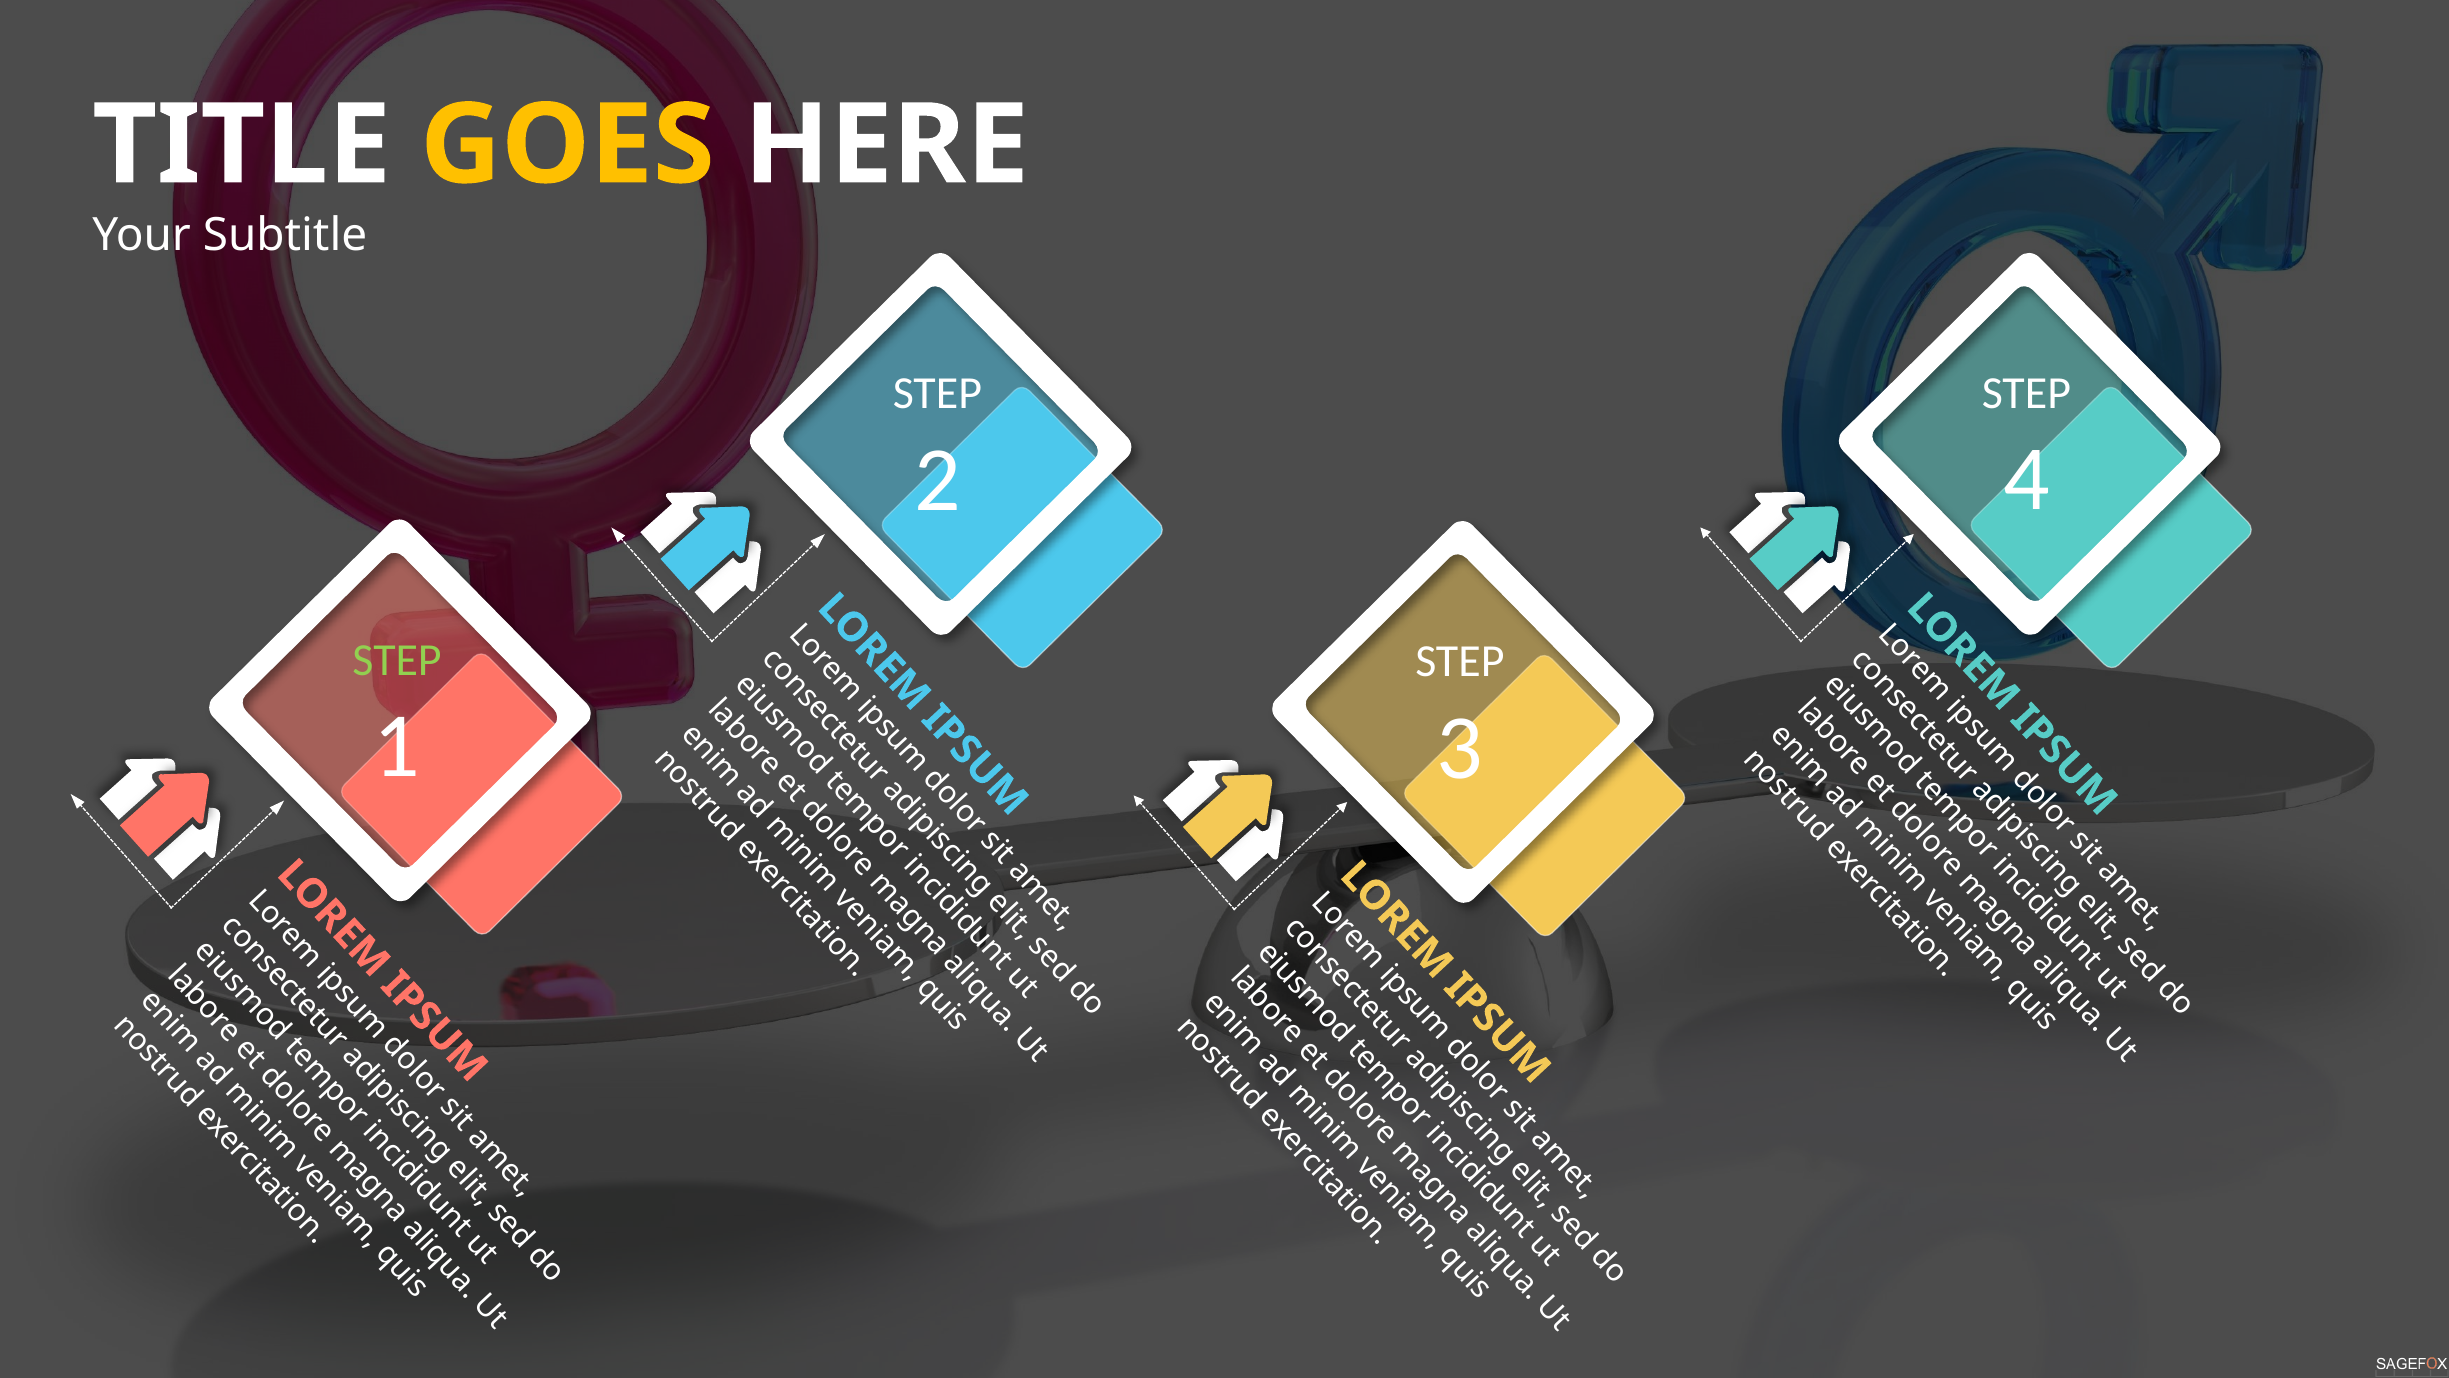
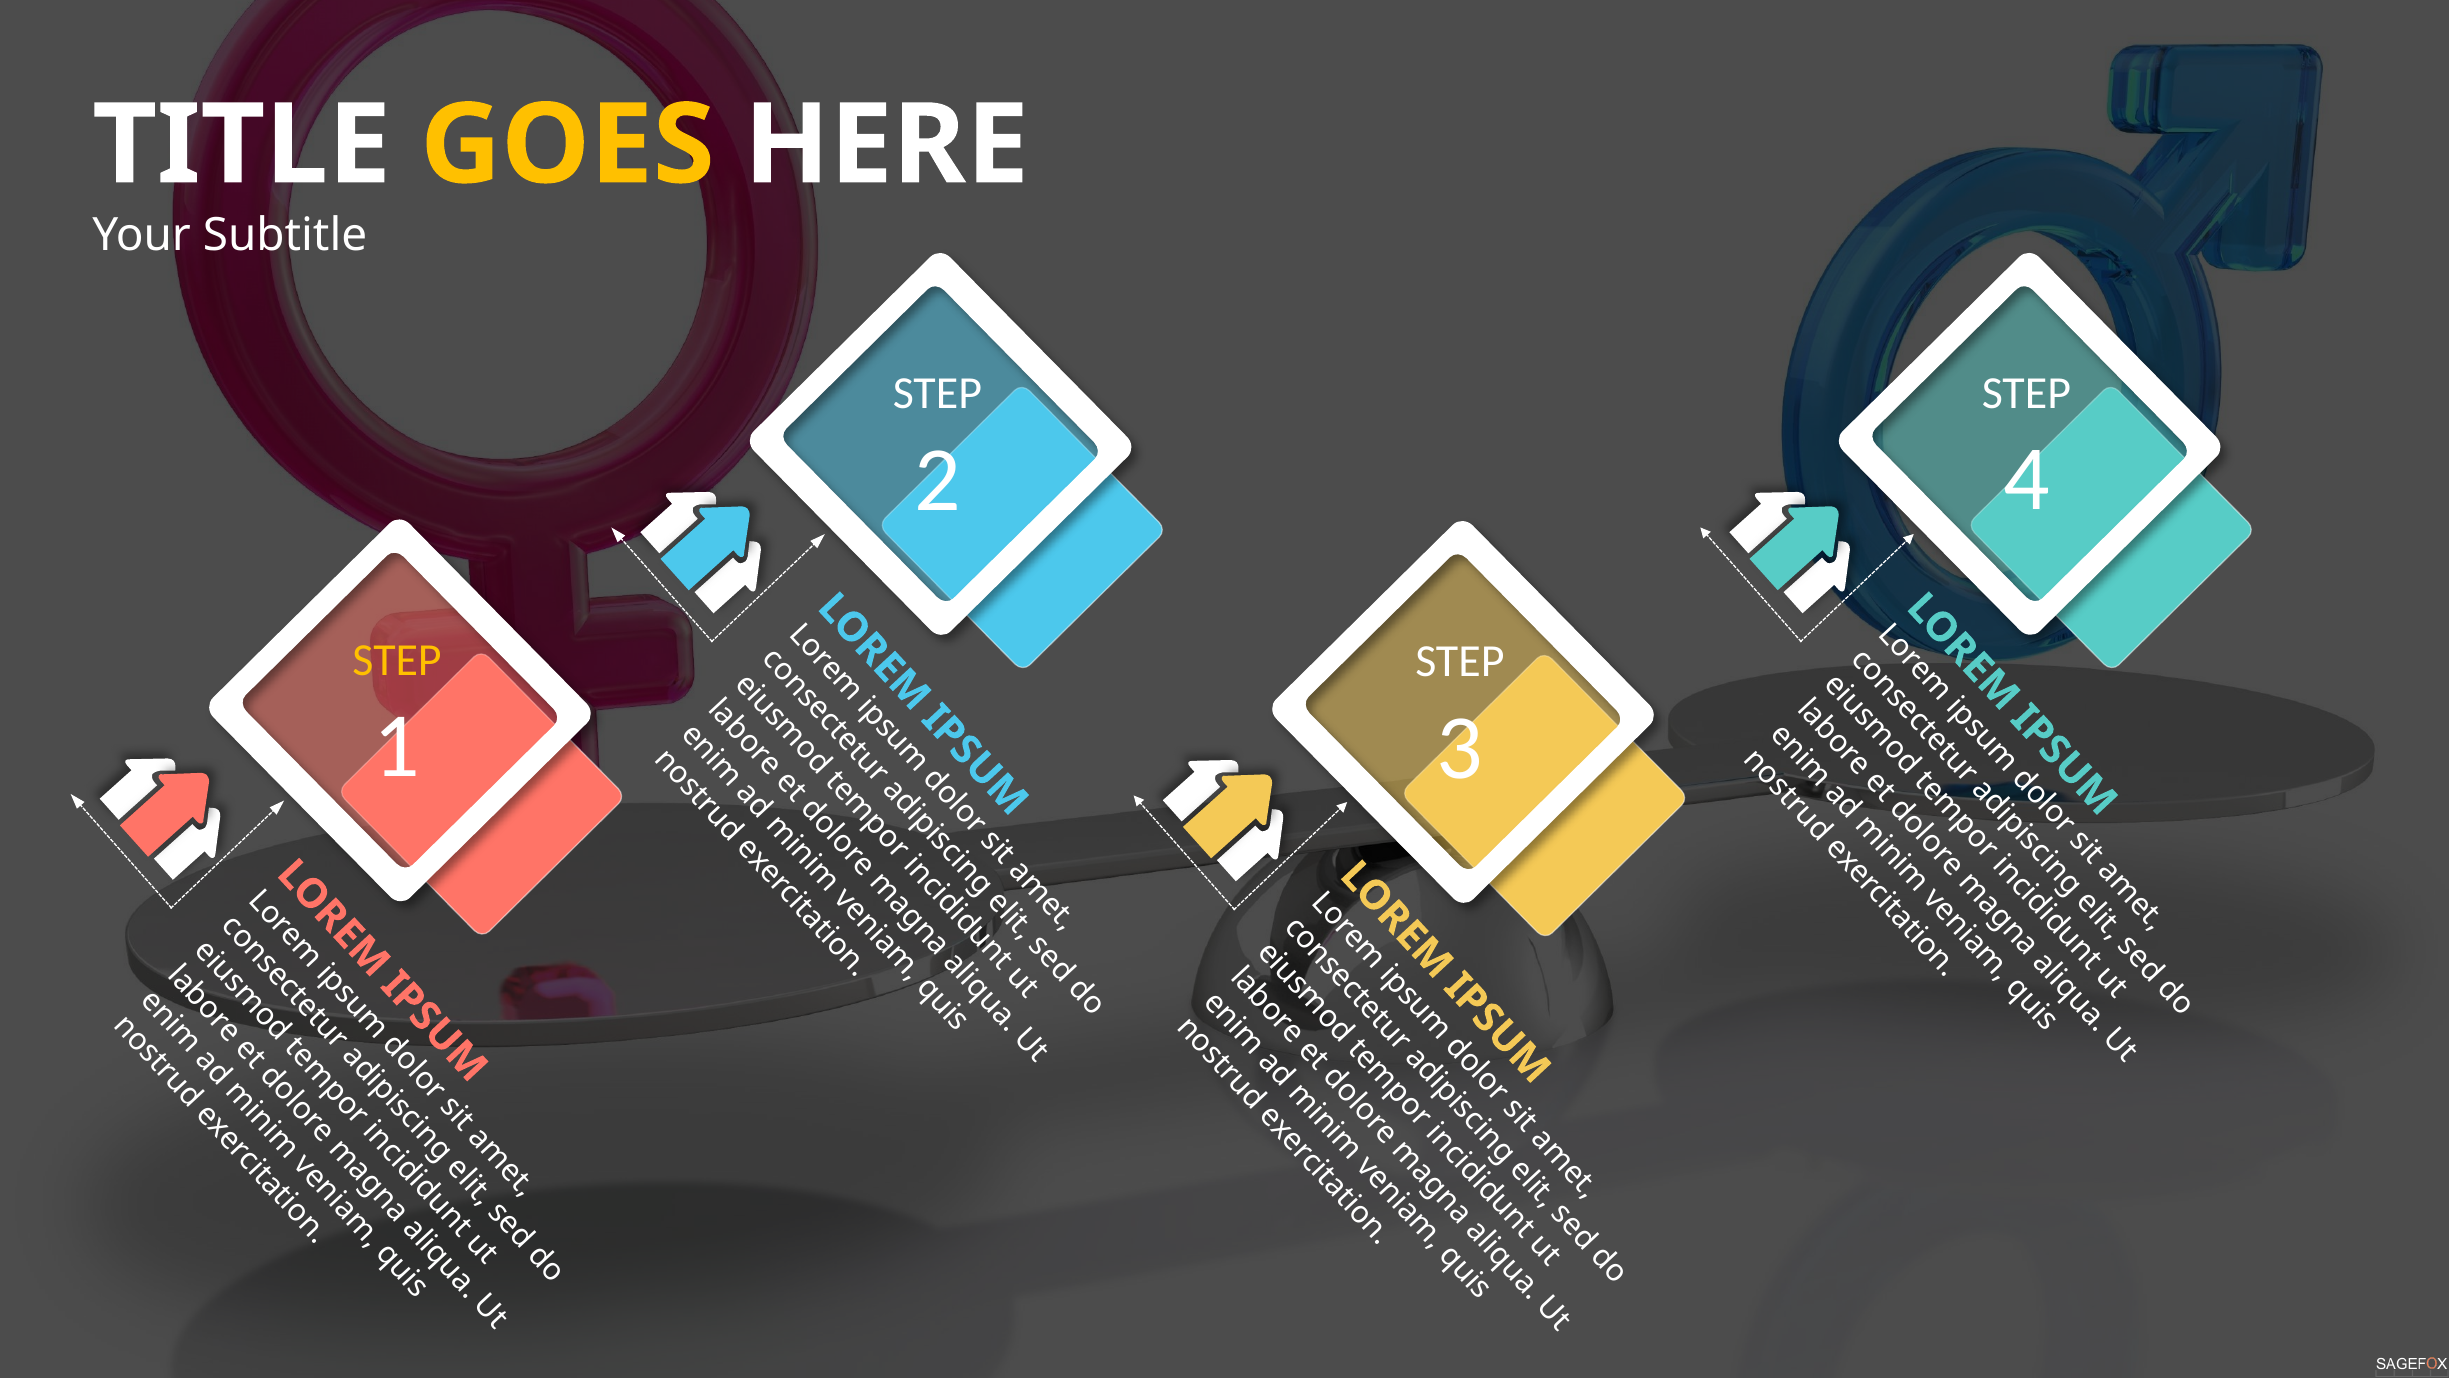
STEP at (397, 660) colour: light green -> yellow
